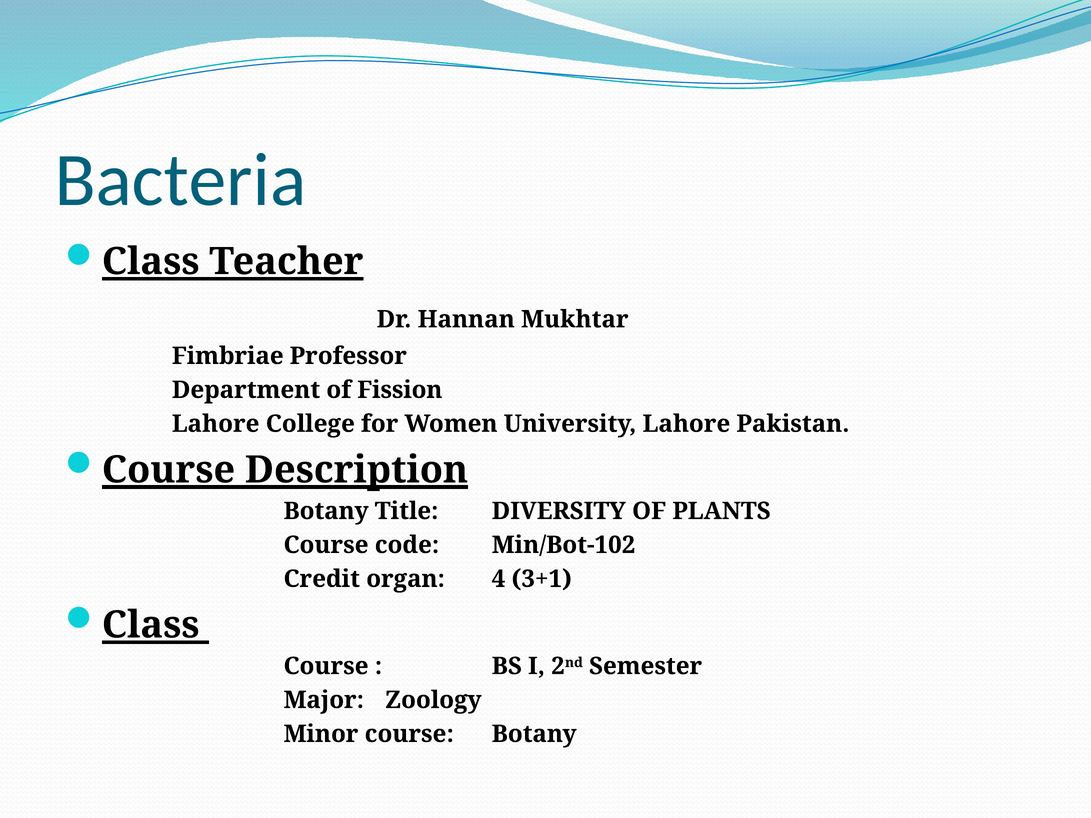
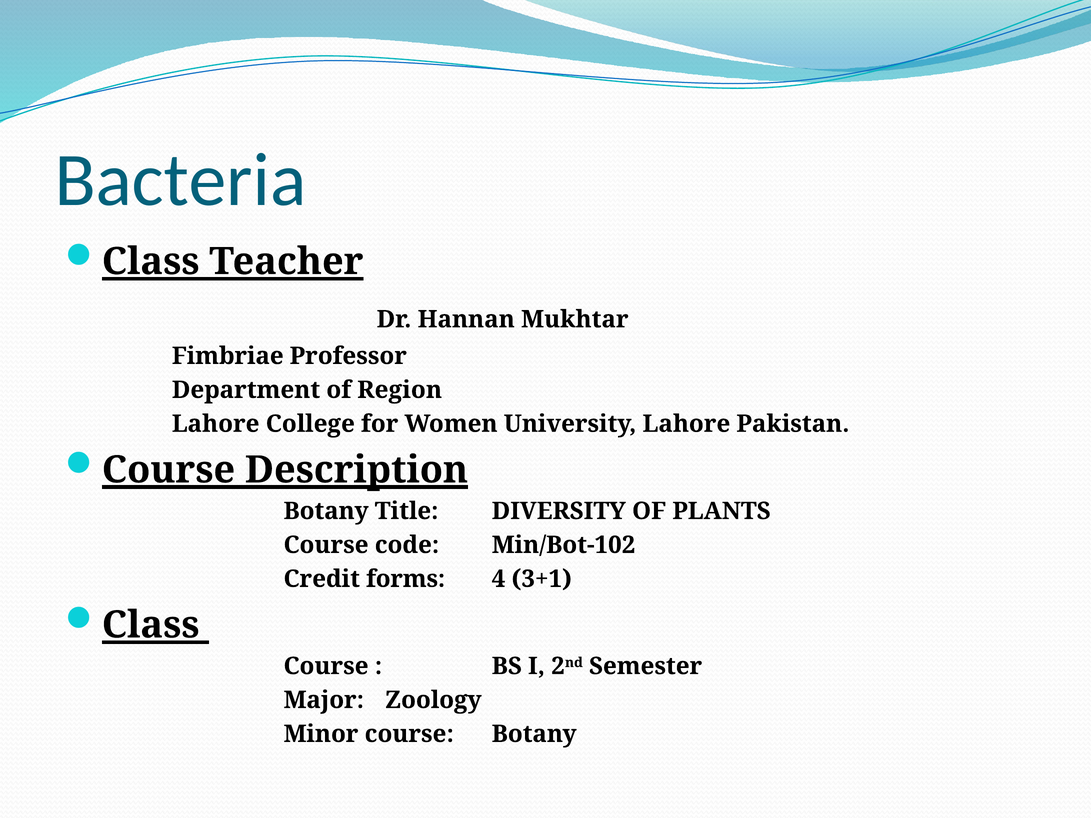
Fission: Fission -> Region
organ: organ -> forms
